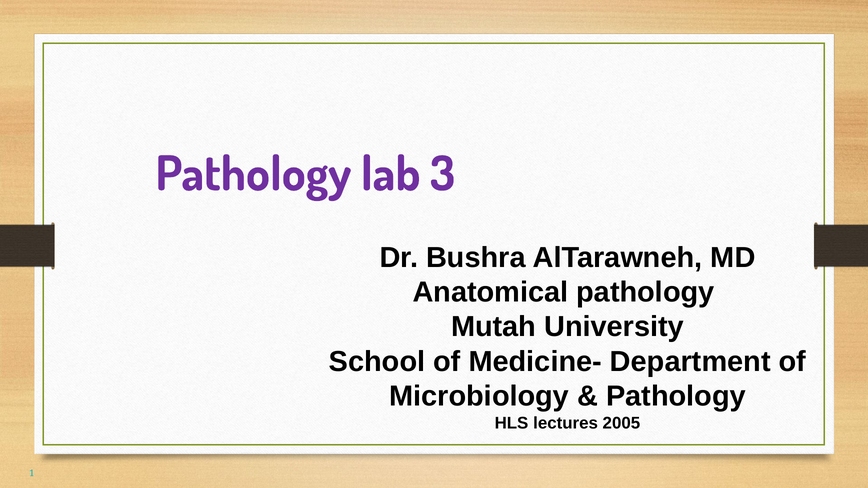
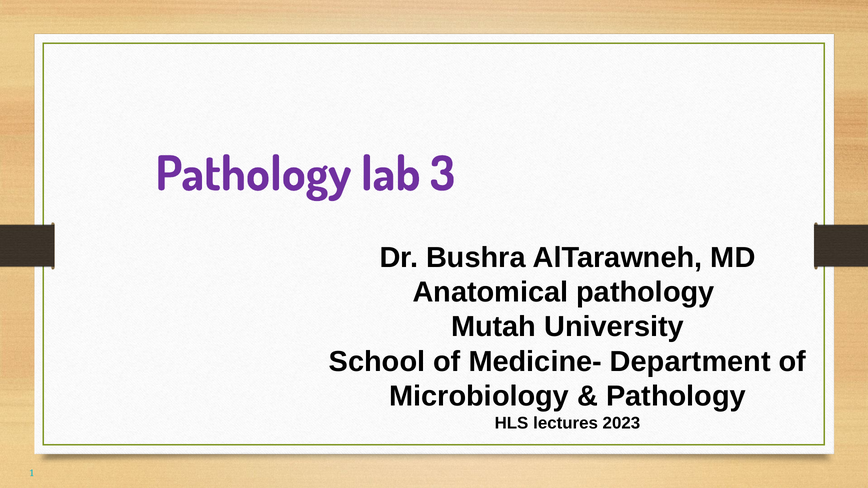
2005: 2005 -> 2023
